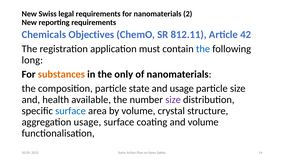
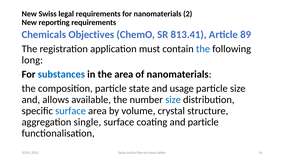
812.11: 812.11 -> 813.41
42: 42 -> 89
substances colour: orange -> blue
the only: only -> area
health: health -> allows
size at (173, 99) colour: purple -> blue
aggregation usage: usage -> single
and volume: volume -> particle
